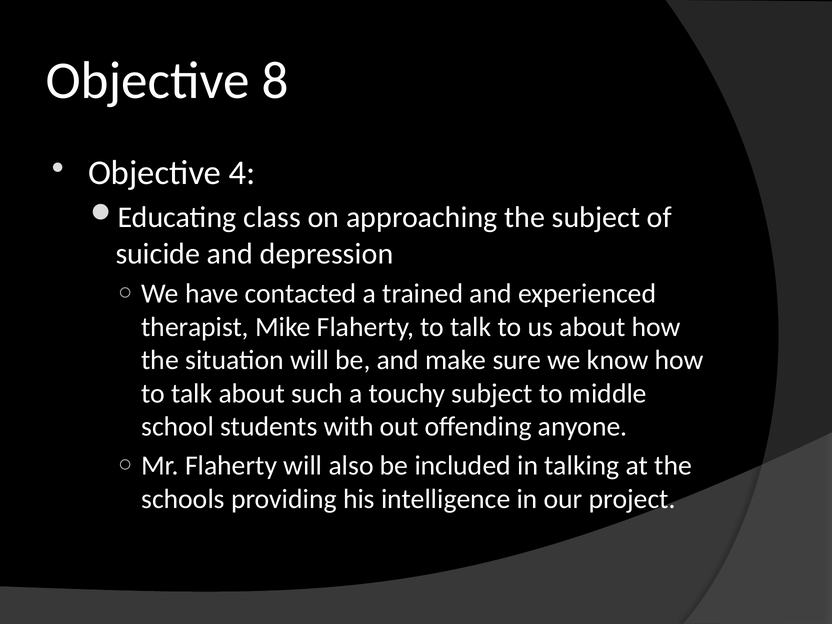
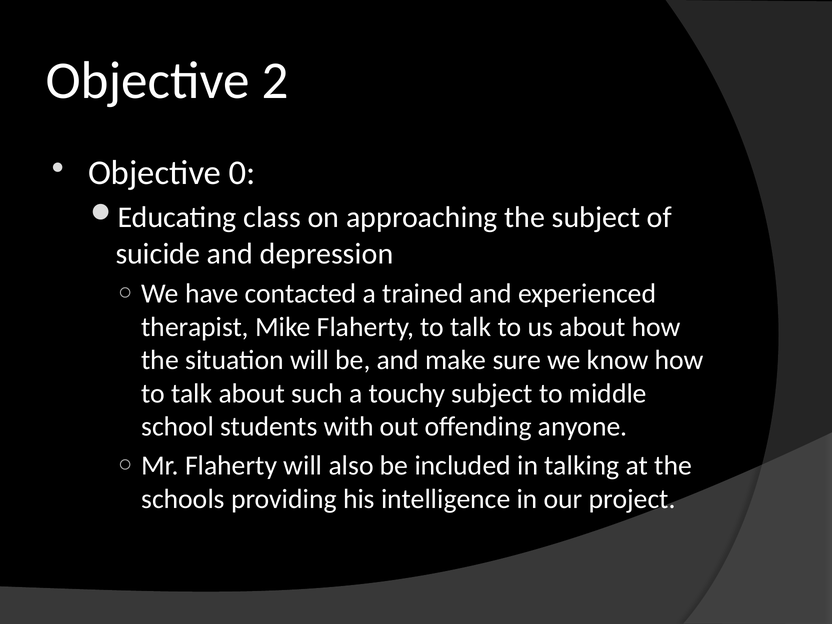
8: 8 -> 2
4: 4 -> 0
